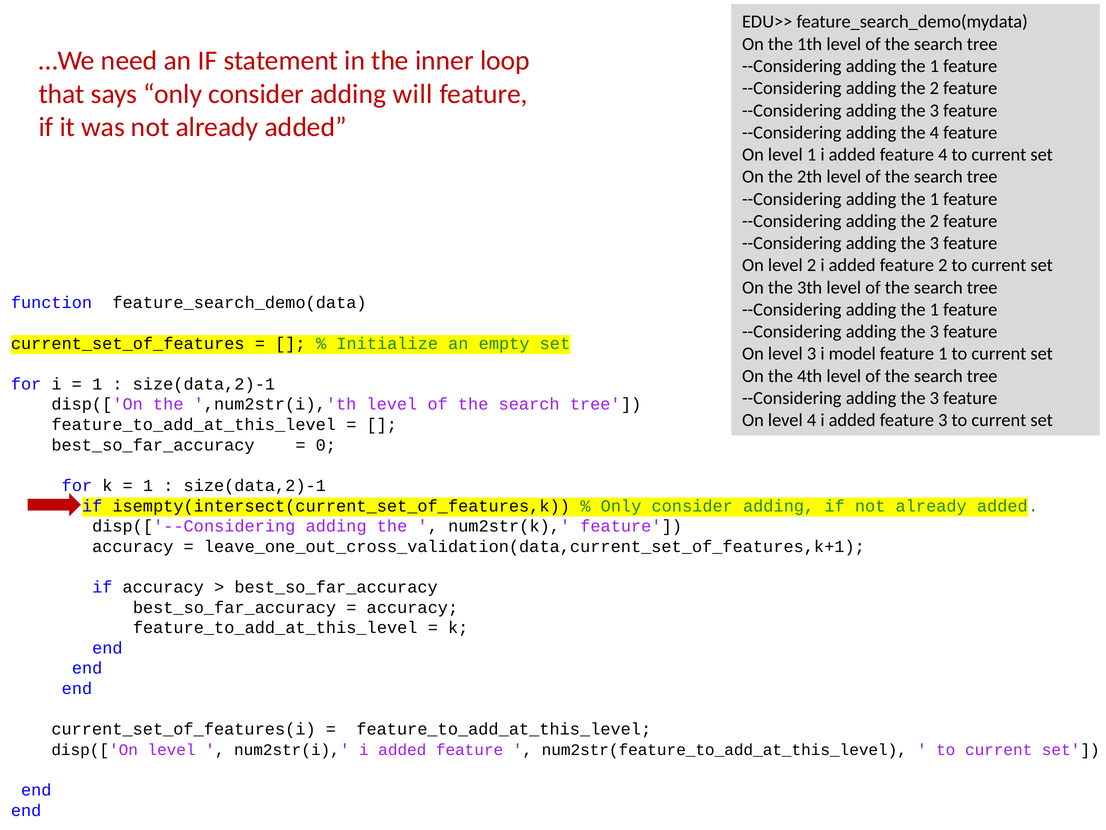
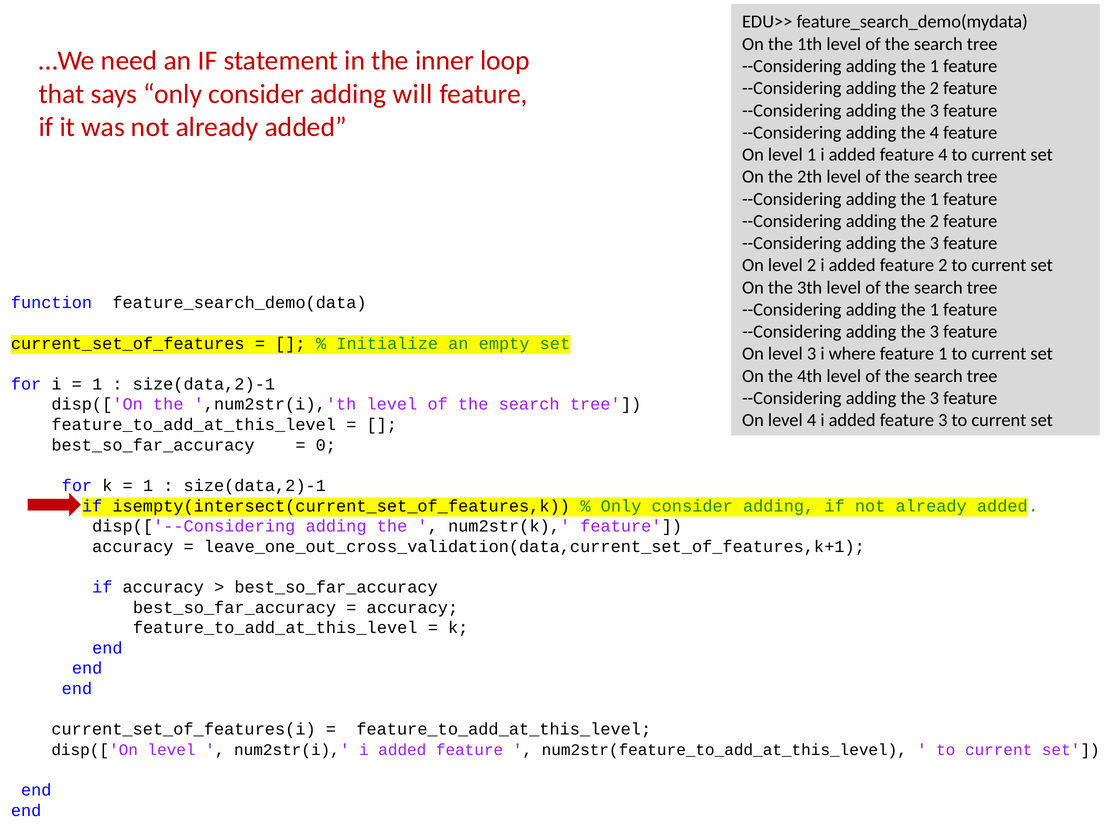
model: model -> where
